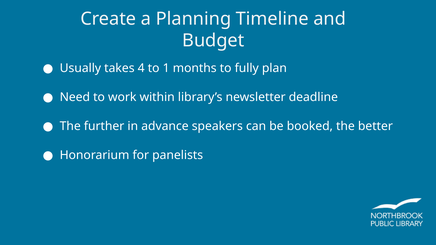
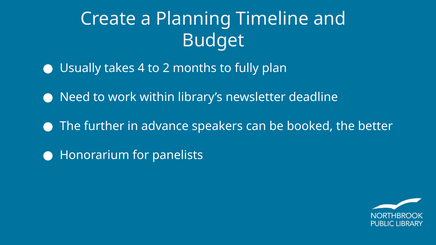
1: 1 -> 2
